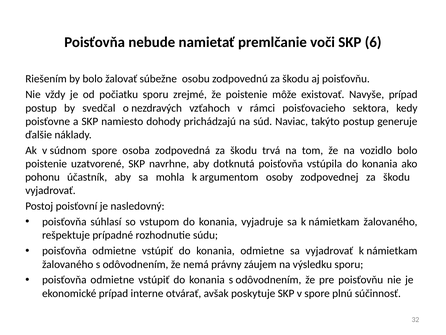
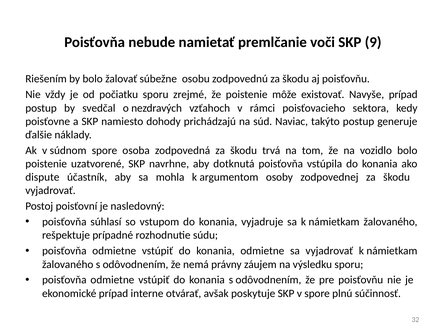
6: 6 -> 9
pohonu: pohonu -> dispute
